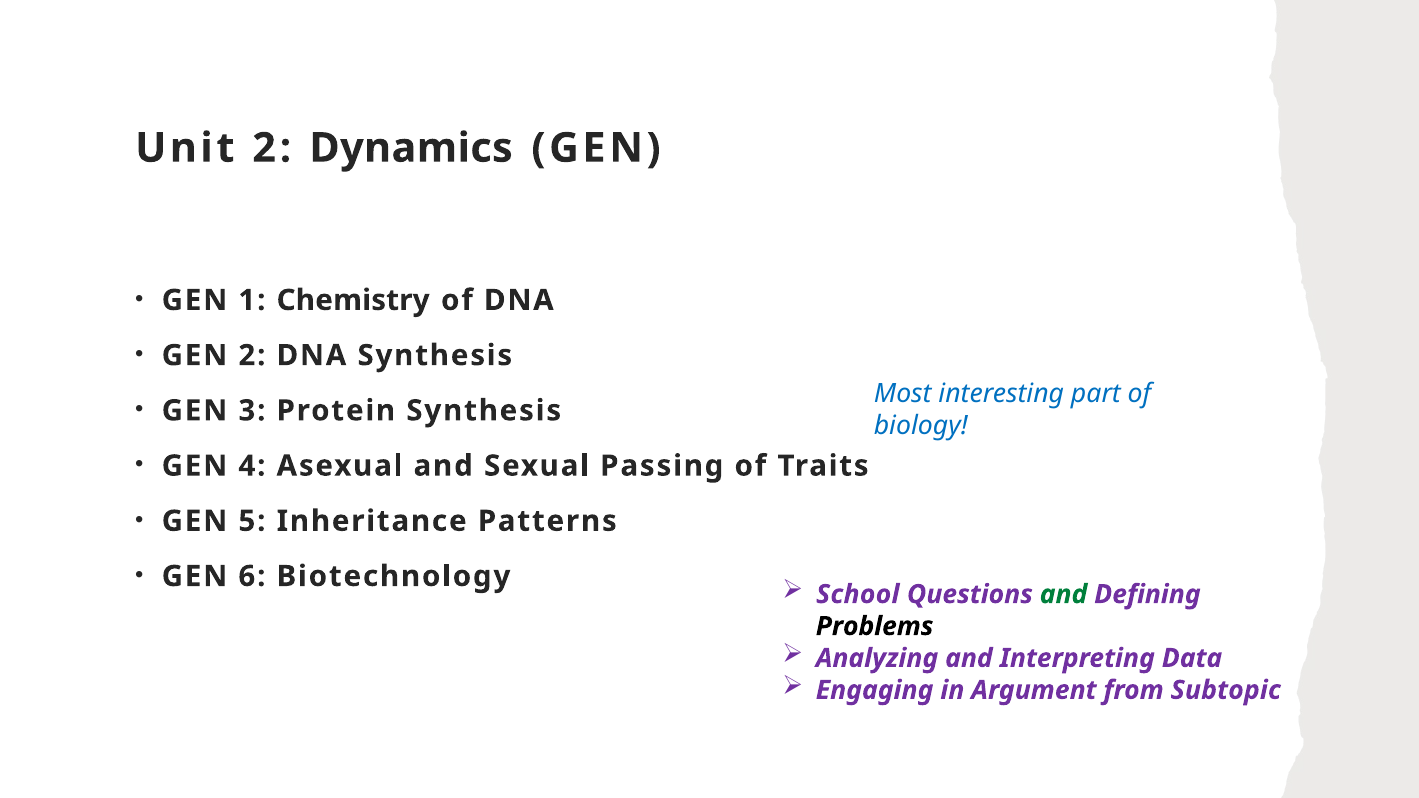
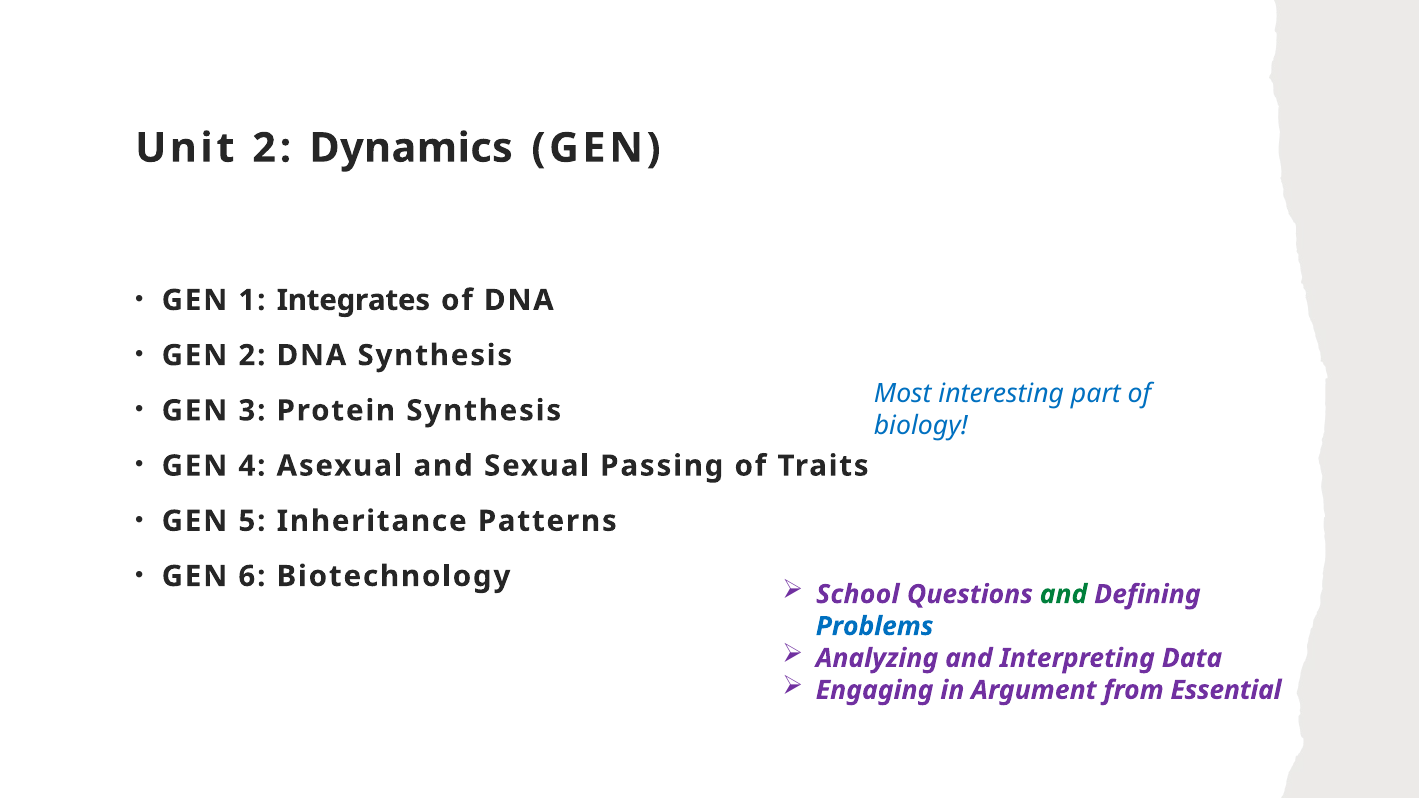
Chemistry: Chemistry -> Integrates
Problems colour: black -> blue
Subtopic: Subtopic -> Essential
